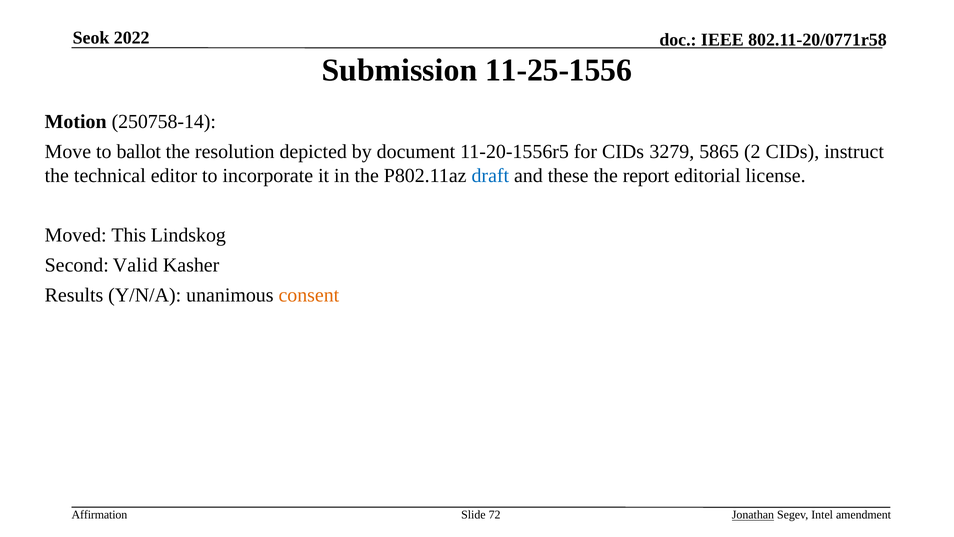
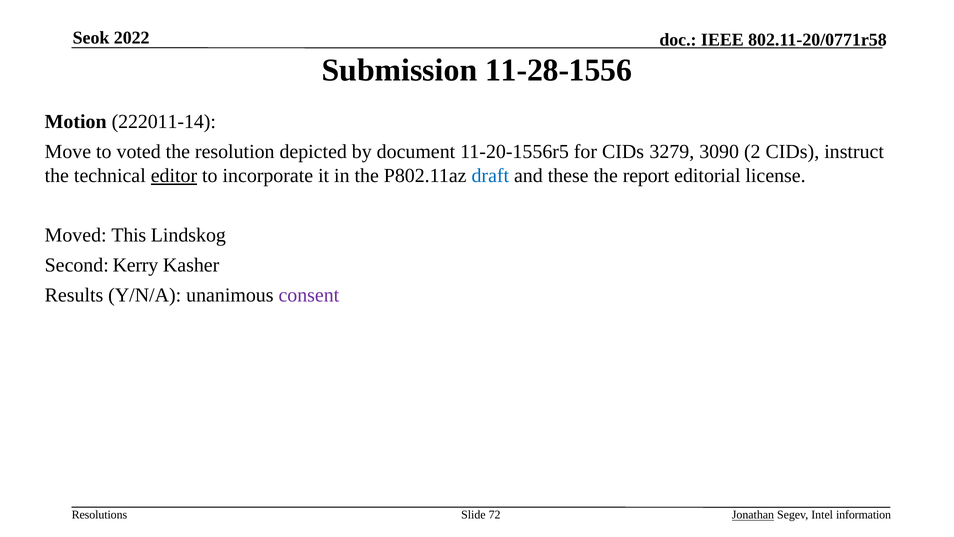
11-25-1556: 11-25-1556 -> 11-28-1556
250758-14: 250758-14 -> 222011-14
ballot: ballot -> voted
5865: 5865 -> 3090
editor underline: none -> present
Valid: Valid -> Kerry
consent colour: orange -> purple
Affirmation: Affirmation -> Resolutions
amendment: amendment -> information
